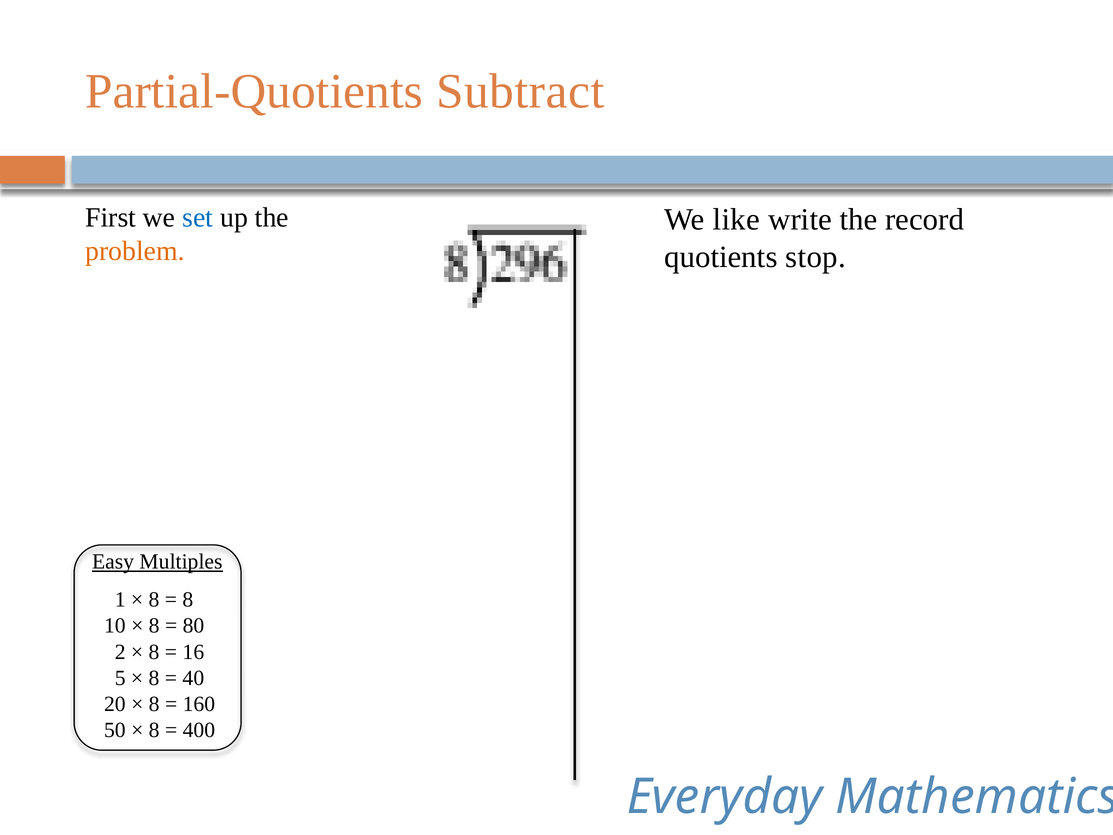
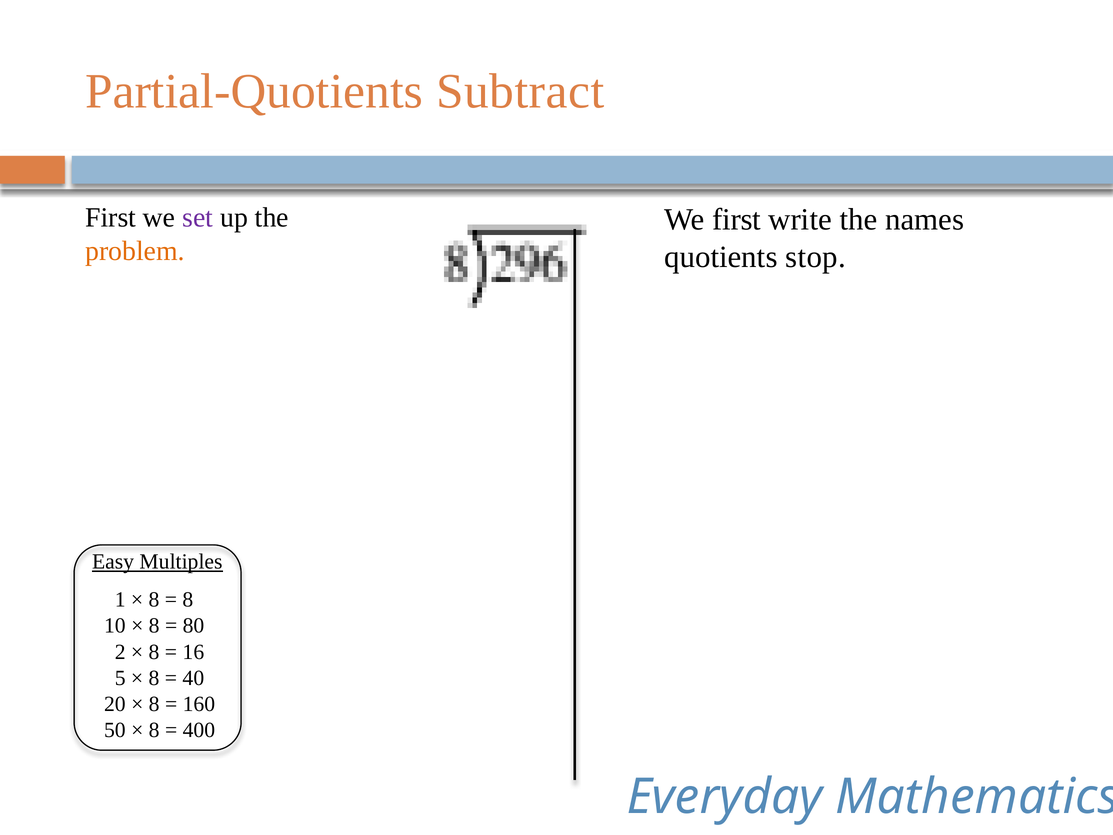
set colour: blue -> purple
We like: like -> first
record: record -> names
